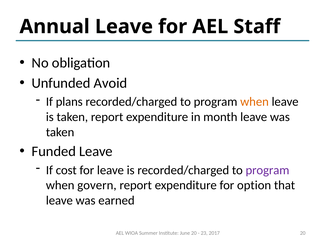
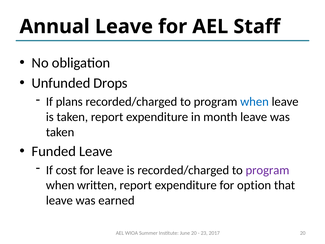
Avoid: Avoid -> Drops
when at (255, 102) colour: orange -> blue
govern: govern -> written
